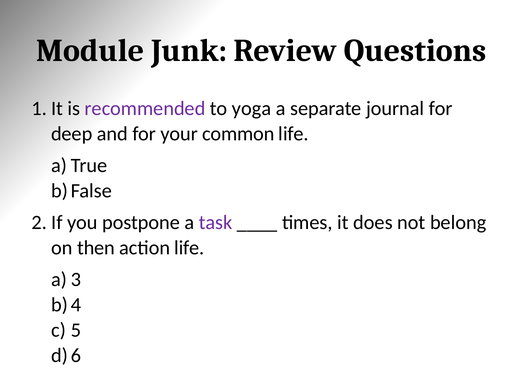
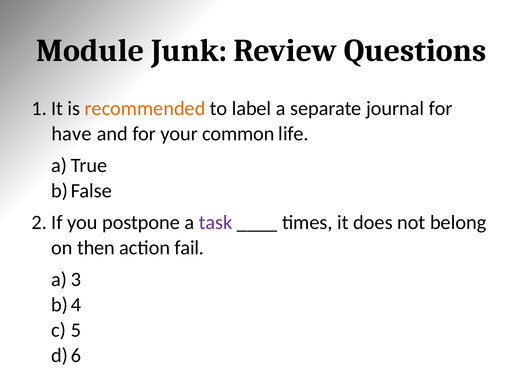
recommended colour: purple -> orange
yoga: yoga -> label
deep: deep -> have
action life: life -> fail
